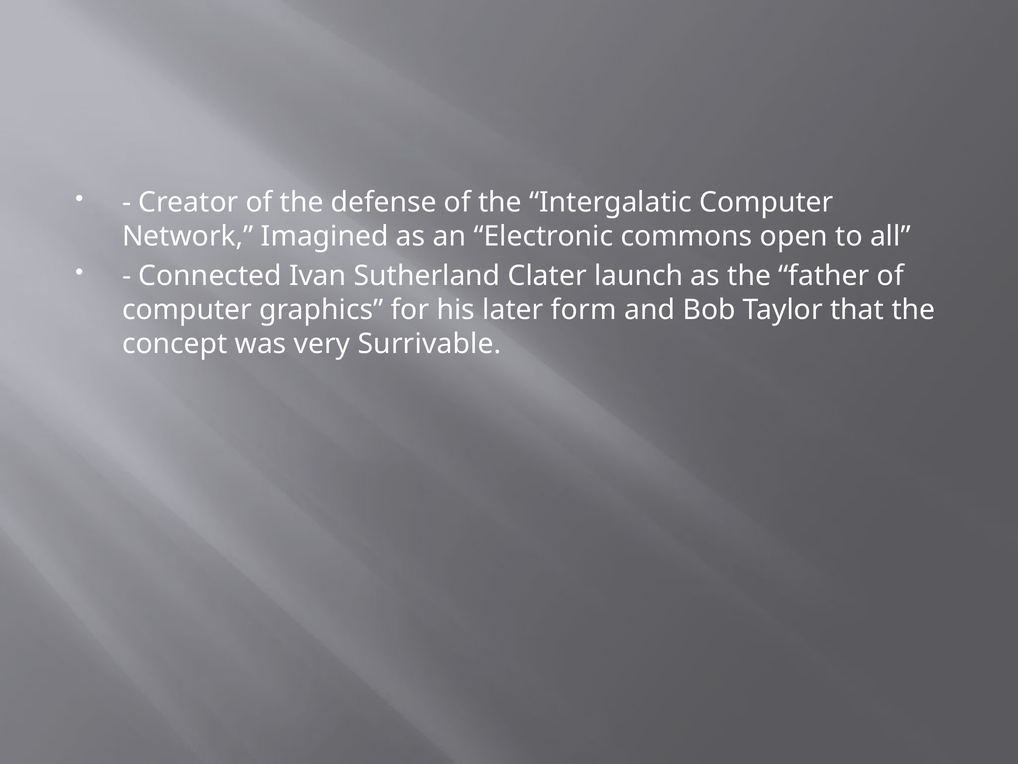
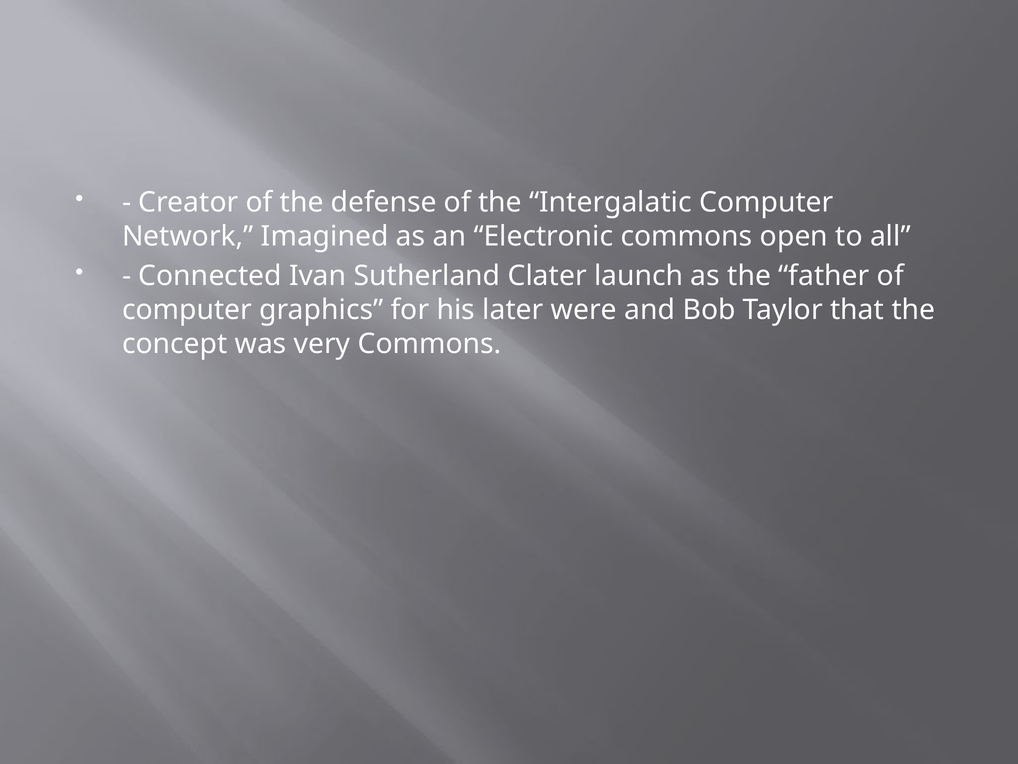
form: form -> were
very Surrivable: Surrivable -> Commons
